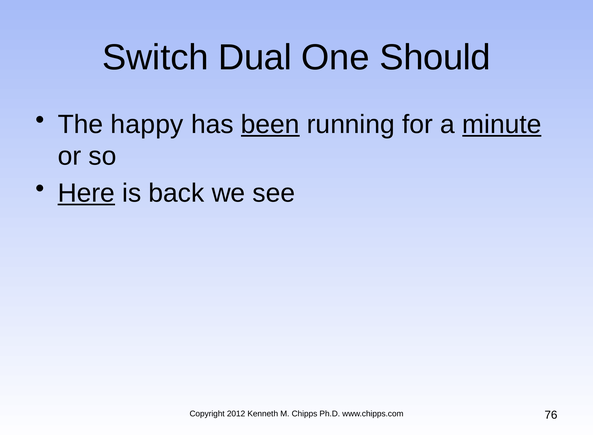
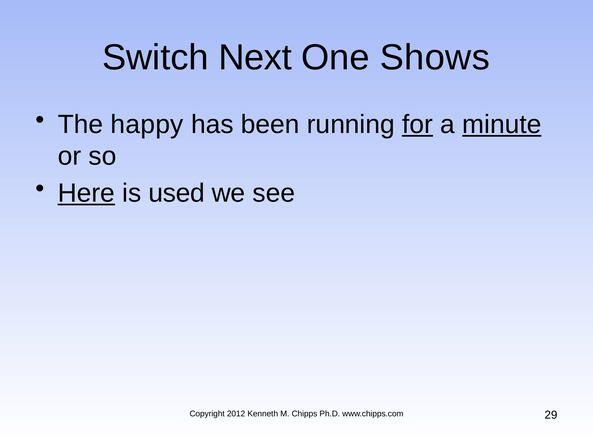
Dual: Dual -> Next
Should: Should -> Shows
been underline: present -> none
for underline: none -> present
back: back -> used
76: 76 -> 29
